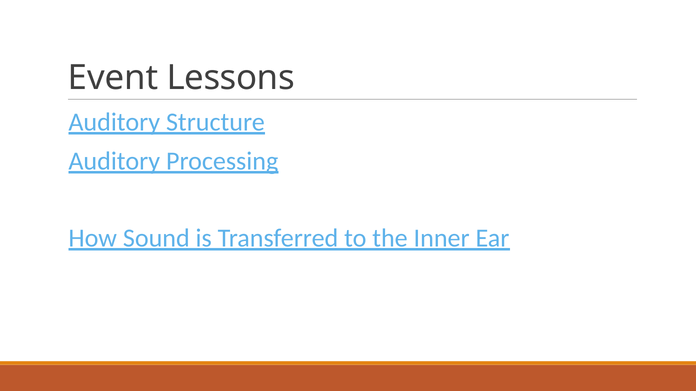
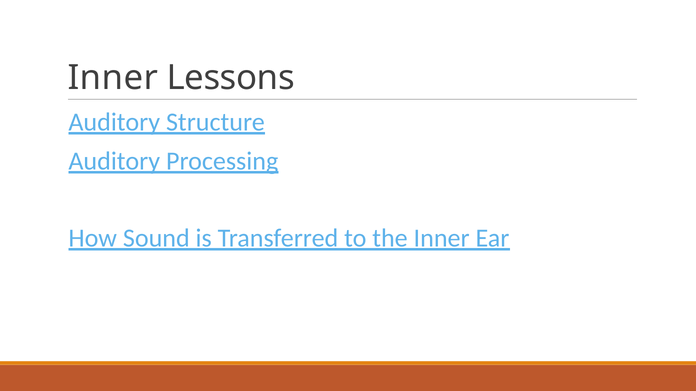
Event at (113, 78): Event -> Inner
